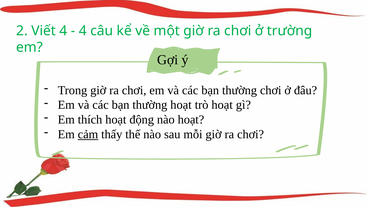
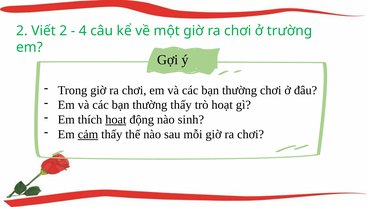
Viết 4: 4 -> 2
thường hoạt: hoạt -> thấy
hoạt at (116, 119) underline: none -> present
nào hoạt: hoạt -> sinh
